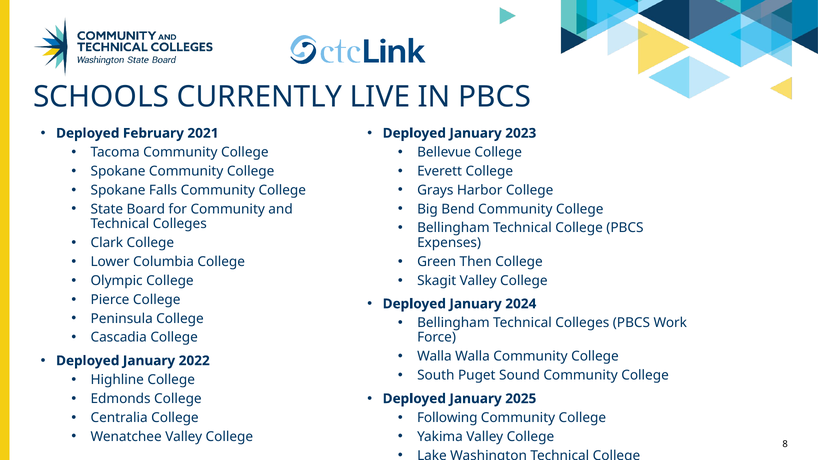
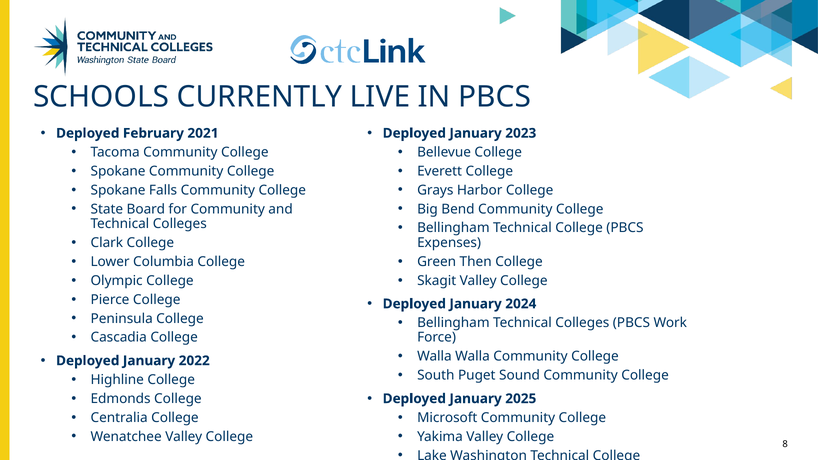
Following: Following -> Microsoft
